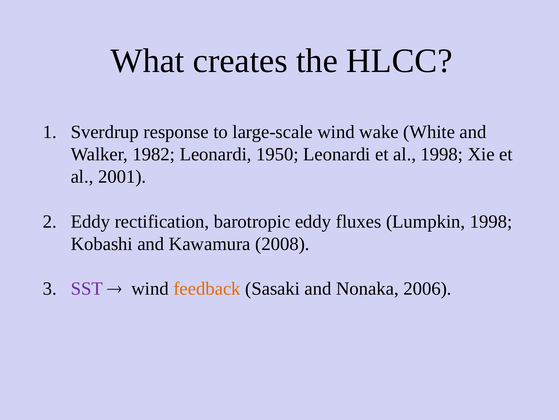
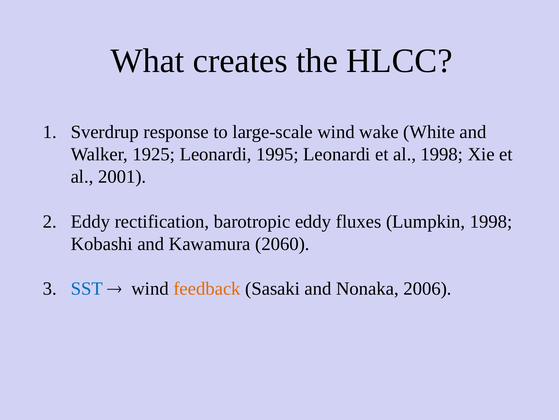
1982: 1982 -> 1925
1950: 1950 -> 1995
2008: 2008 -> 2060
SST colour: purple -> blue
